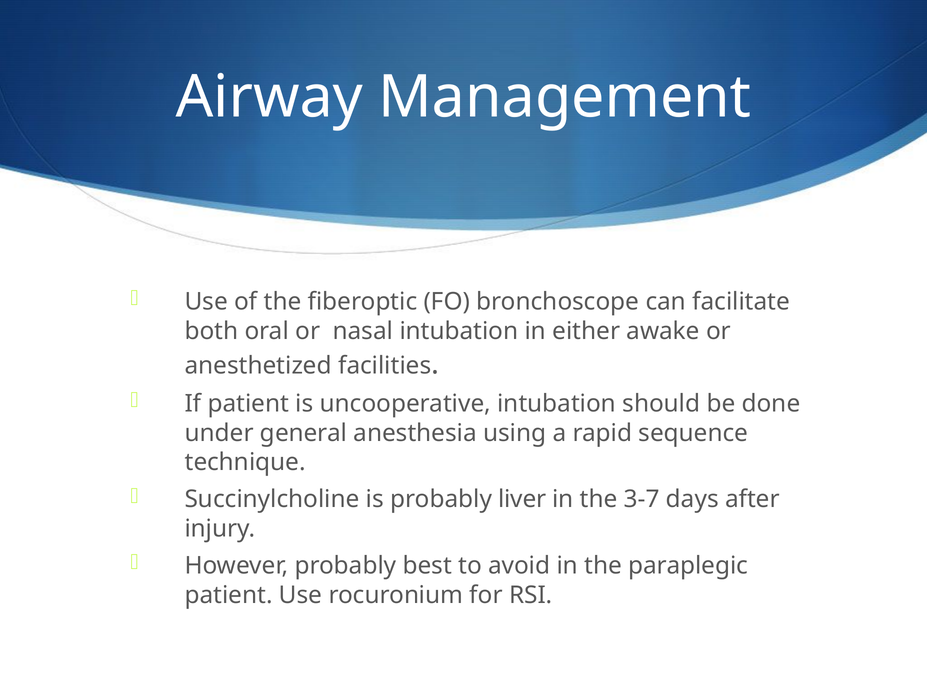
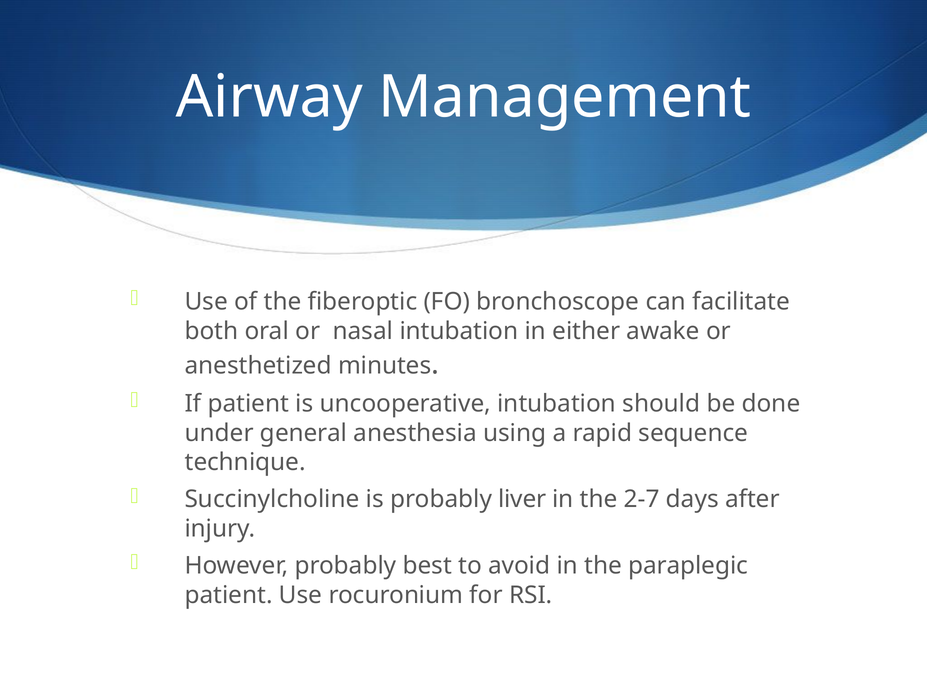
facilities: facilities -> minutes
3-7: 3-7 -> 2-7
